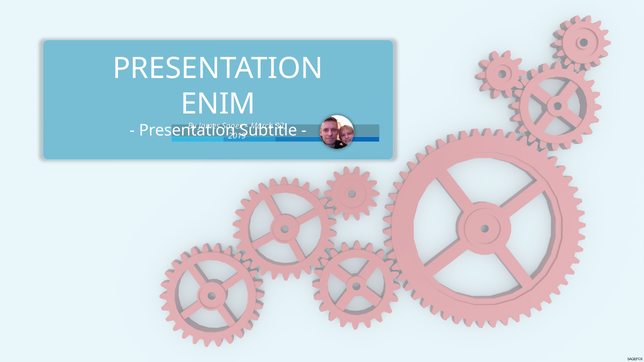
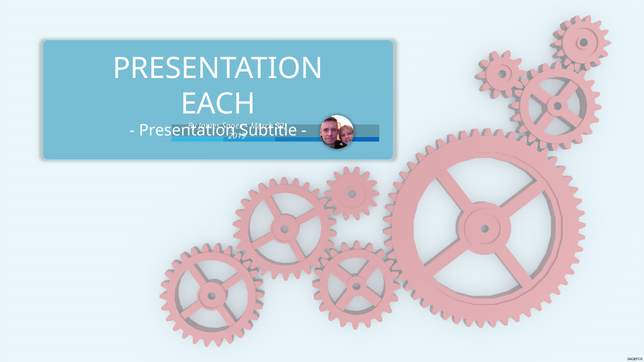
ENIM: ENIM -> EACH
